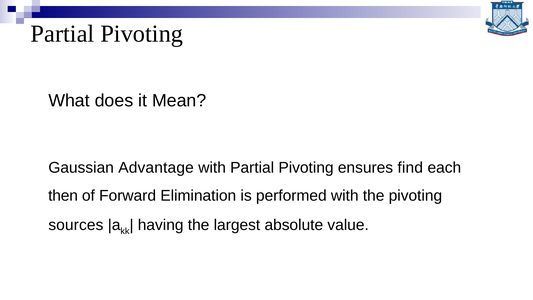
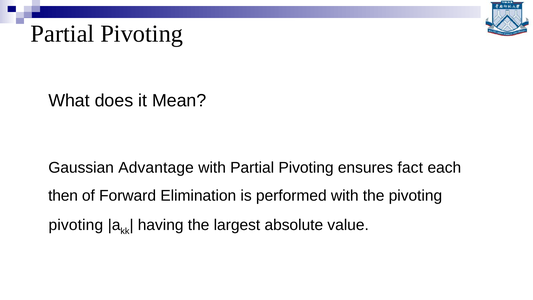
find: find -> fact
sources at (76, 225): sources -> pivoting
